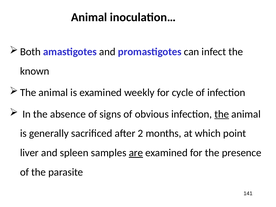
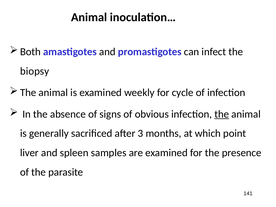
known: known -> biopsy
2: 2 -> 3
are underline: present -> none
